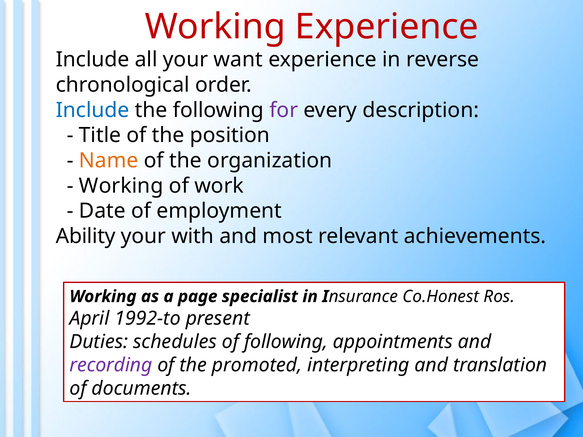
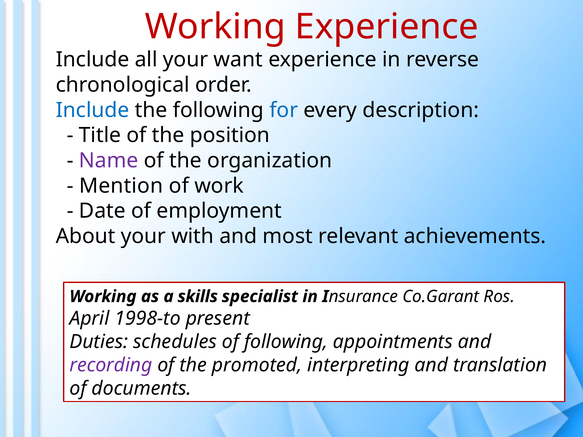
for colour: purple -> blue
Name colour: orange -> purple
Working at (121, 186): Working -> Mention
Ability: Ability -> About
page: page -> skills
Co.Honest: Co.Honest -> Co.Garant
1992-to: 1992-to -> 1998-to
